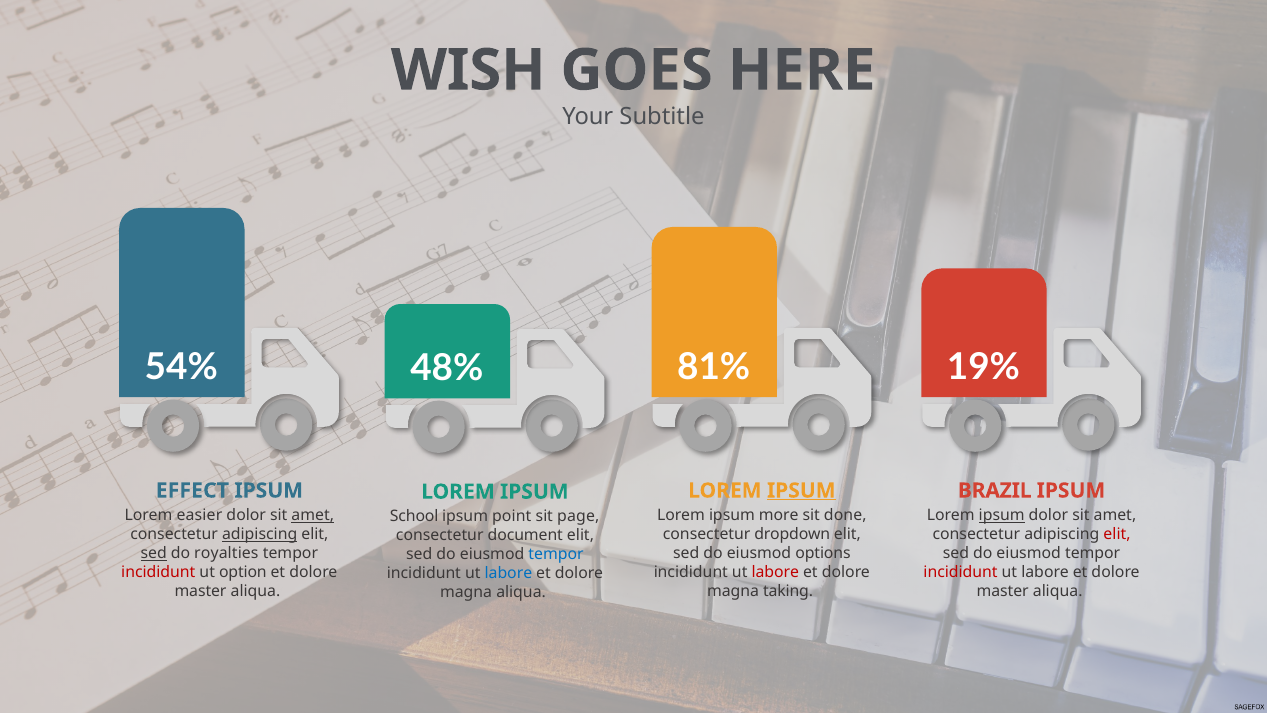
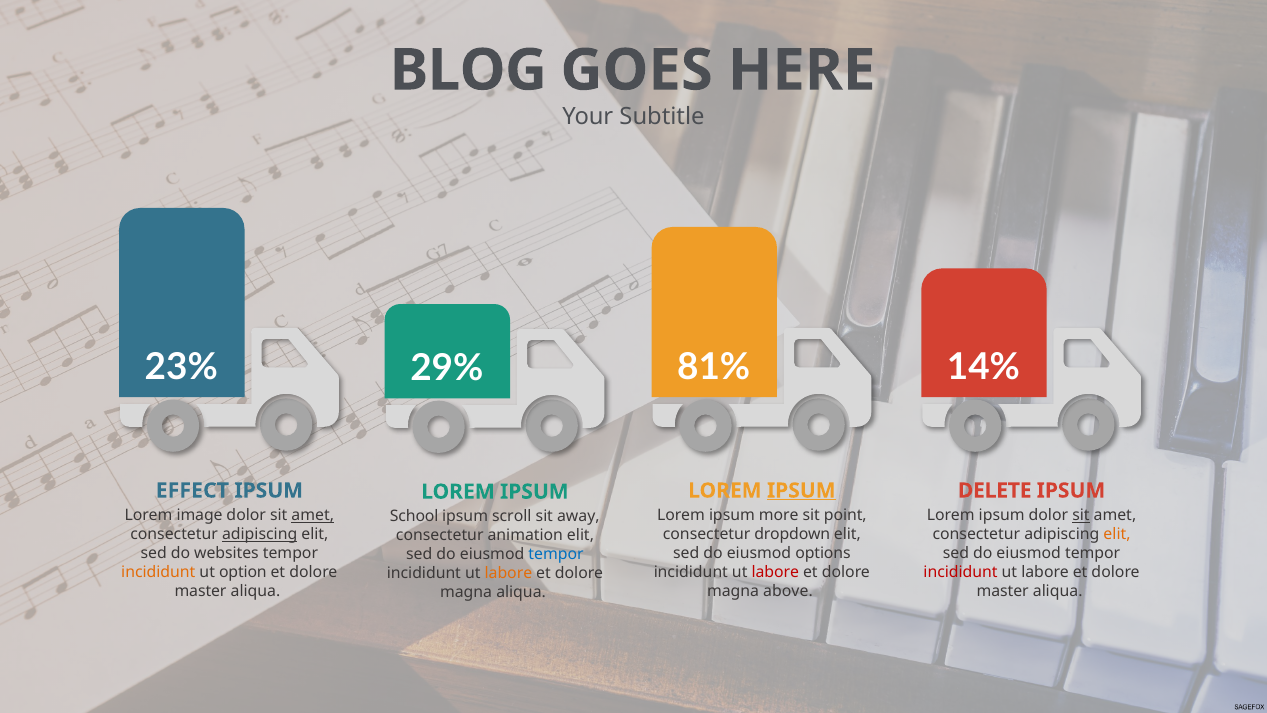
WISH: WISH -> BLOG
54%: 54% -> 23%
19%: 19% -> 14%
48%: 48% -> 29%
BRAZIL: BRAZIL -> DELETE
easier: easier -> image
done: done -> point
ipsum at (1002, 515) underline: present -> none
sit at (1081, 515) underline: none -> present
point: point -> scroll
page: page -> away
elit at (1117, 534) colour: red -> orange
document: document -> animation
sed at (154, 553) underline: present -> none
royalties: royalties -> websites
incididunt at (158, 572) colour: red -> orange
labore at (508, 573) colour: blue -> orange
taking: taking -> above
